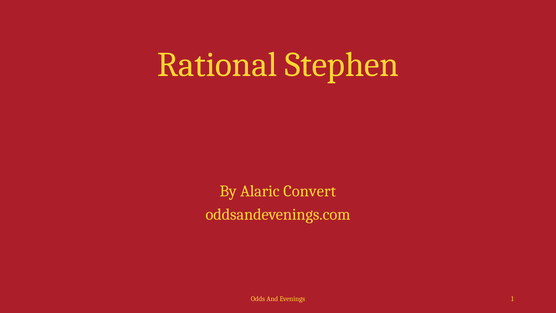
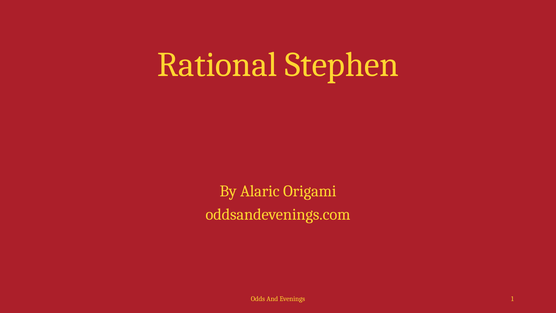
Convert: Convert -> Origami
